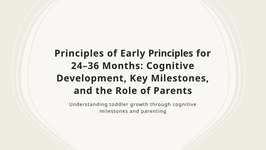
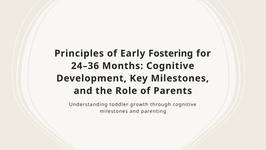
Early Principles: Principles -> Fostering
